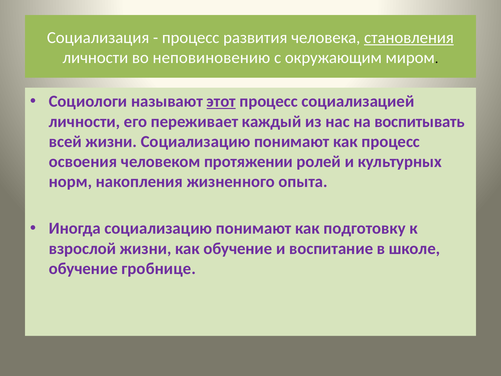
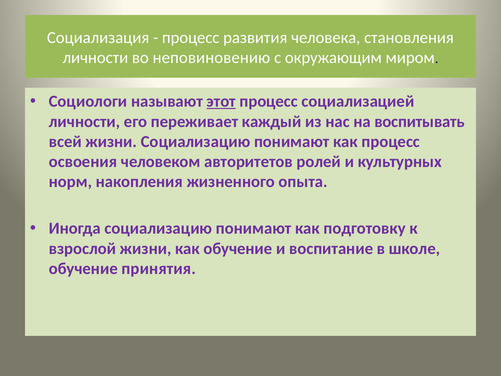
становления underline: present -> none
протяжении: протяжении -> авторитетов
гробнице: гробнице -> принятия
